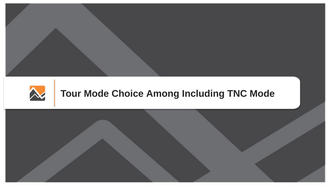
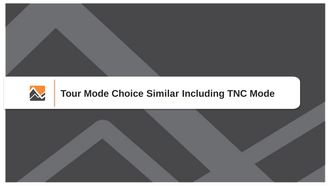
Among: Among -> Similar
